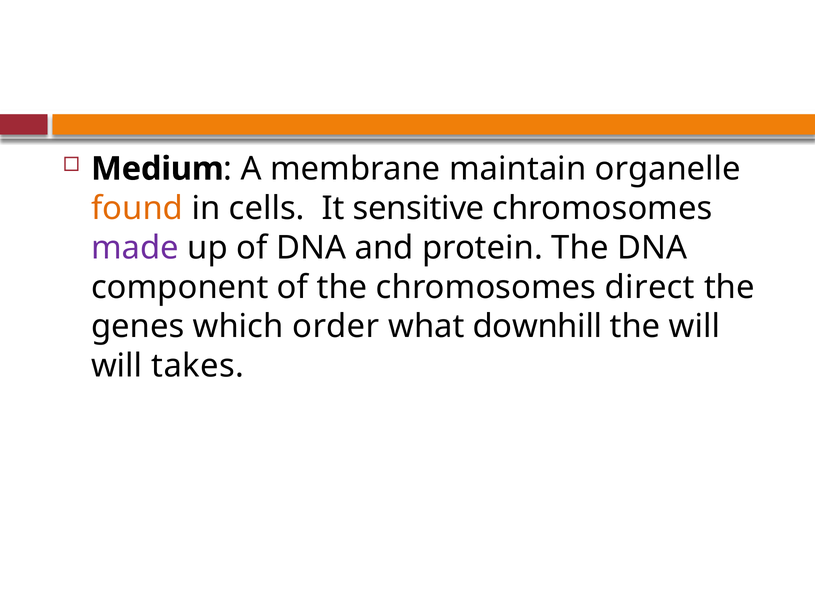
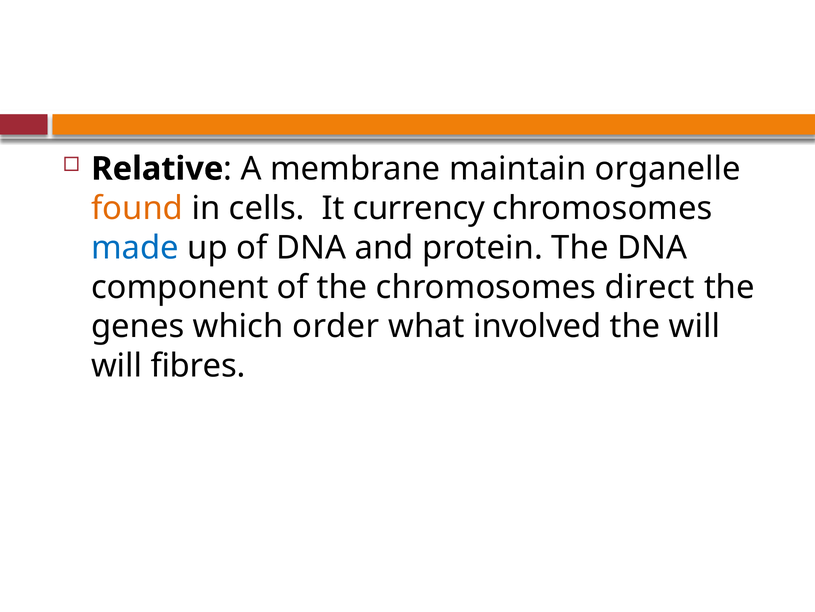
Medium: Medium -> Relative
sensitive: sensitive -> currency
made colour: purple -> blue
downhill: downhill -> involved
takes: takes -> fibres
